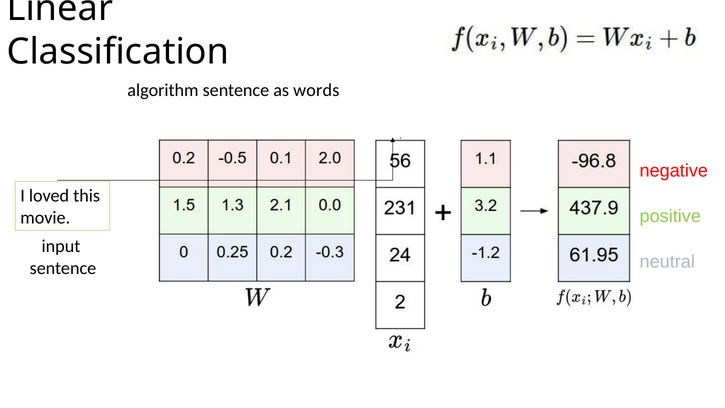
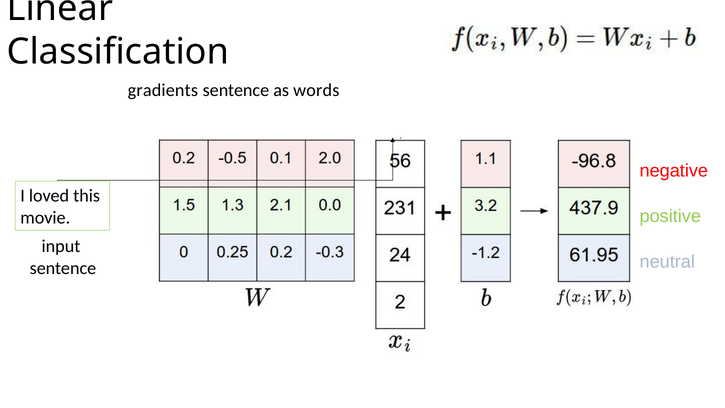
algorithm: algorithm -> gradients
